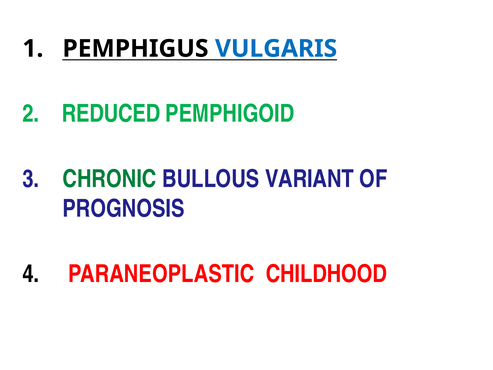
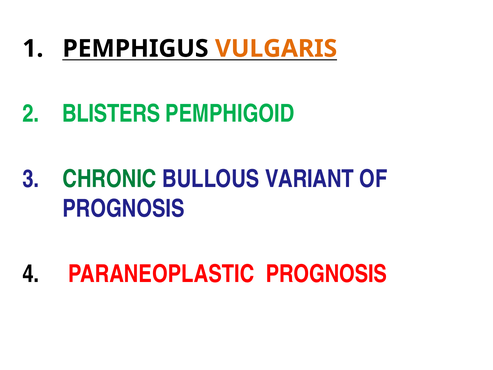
VULGARIS colour: blue -> orange
REDUCED: REDUCED -> BLISTERS
PARANEOPLASTIC CHILDHOOD: CHILDHOOD -> PROGNOSIS
